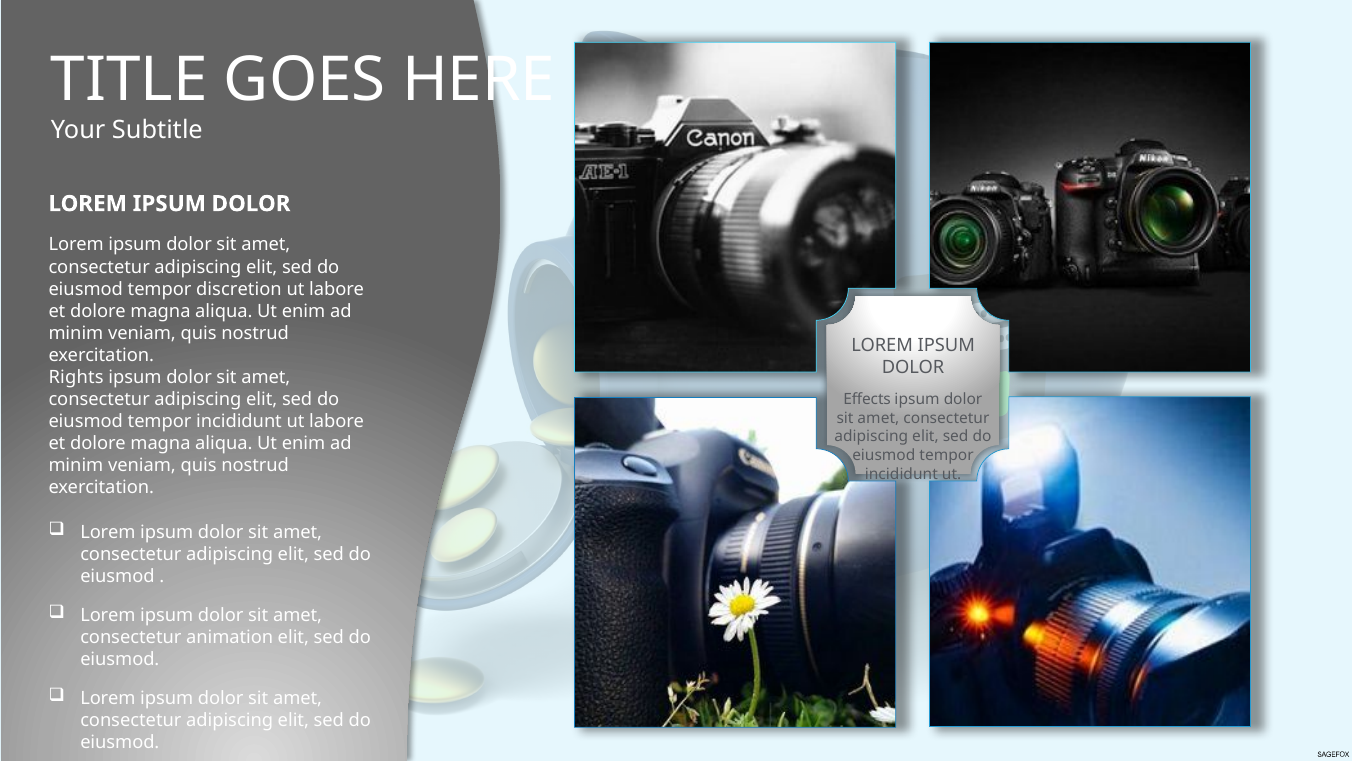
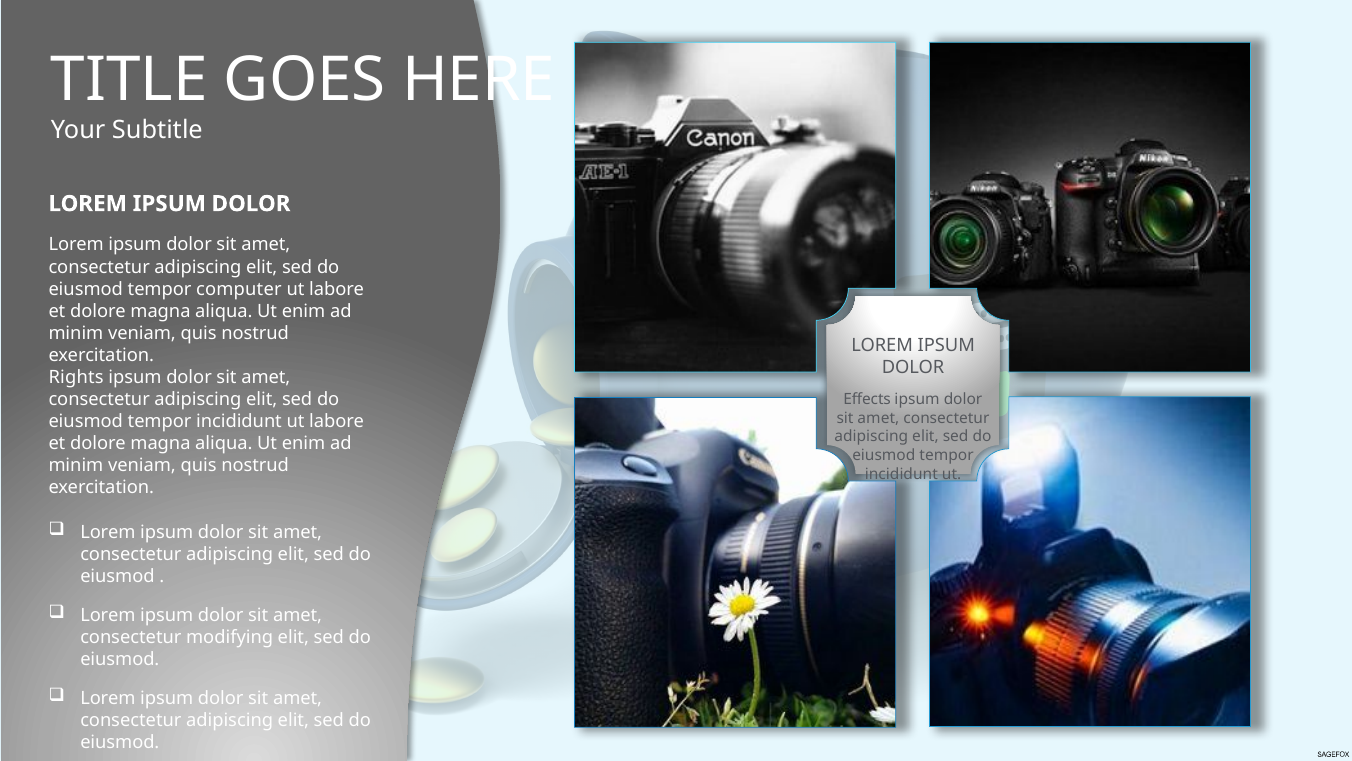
discretion: discretion -> computer
animation: animation -> modifying
